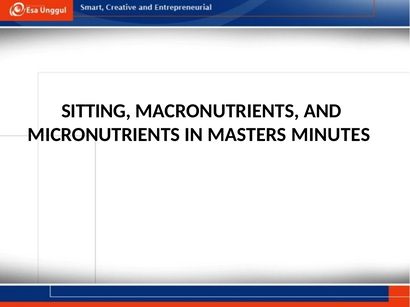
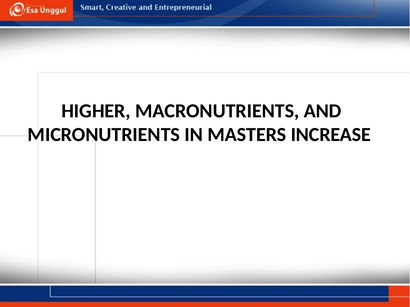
SITTING: SITTING -> HIGHER
MINUTES: MINUTES -> INCREASE
